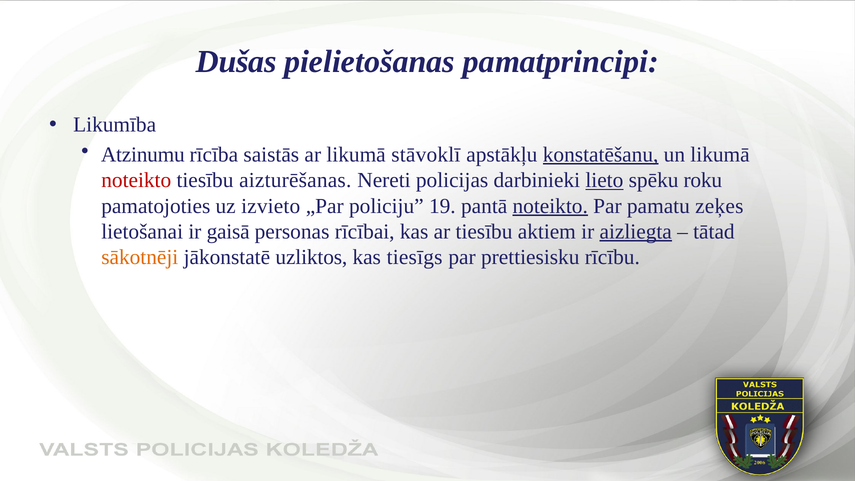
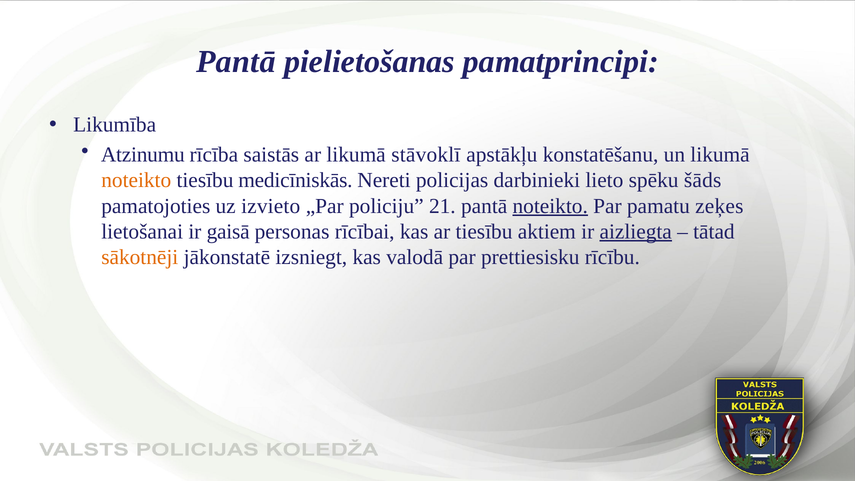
Dušas at (236, 62): Dušas -> Pantā
konstatēšanu underline: present -> none
noteikto at (136, 180) colour: red -> orange
aizturēšanas: aizturēšanas -> medicīniskās
lieto underline: present -> none
roku: roku -> šāds
19: 19 -> 21
uzliktos: uzliktos -> izsniegt
tiesīgs: tiesīgs -> valodā
